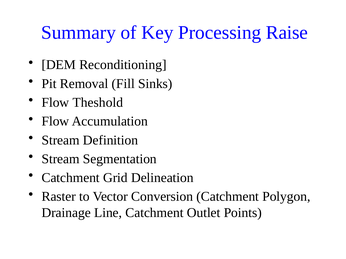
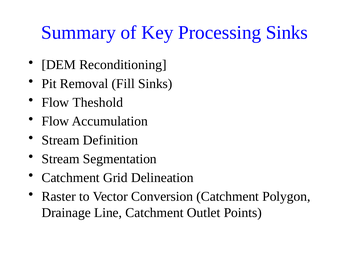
Processing Raise: Raise -> Sinks
